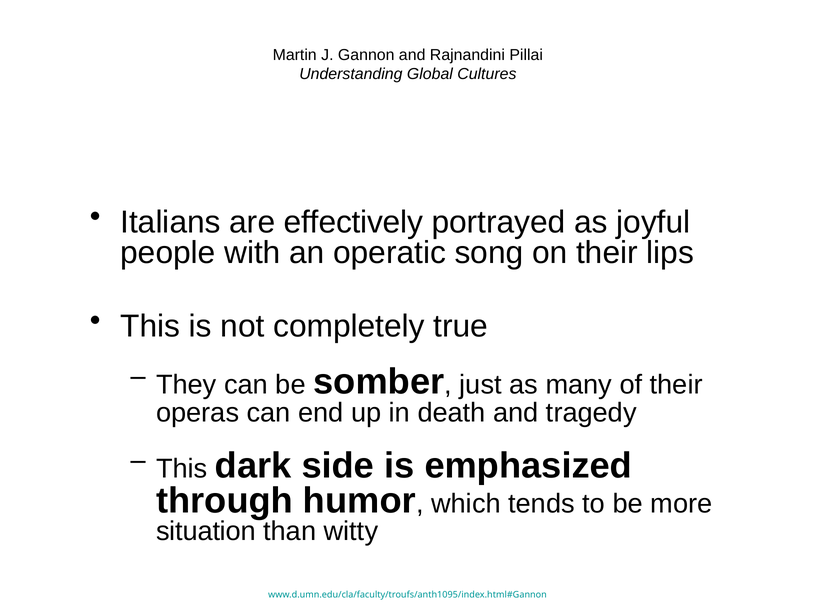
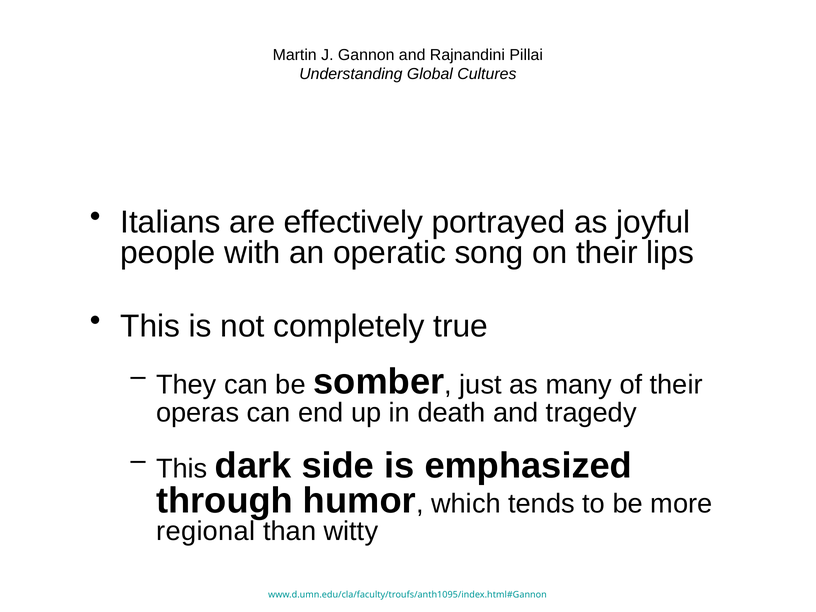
situation: situation -> regional
